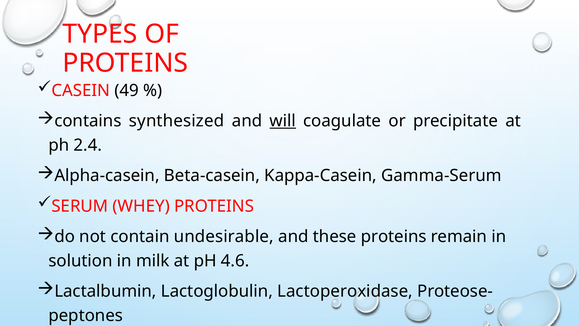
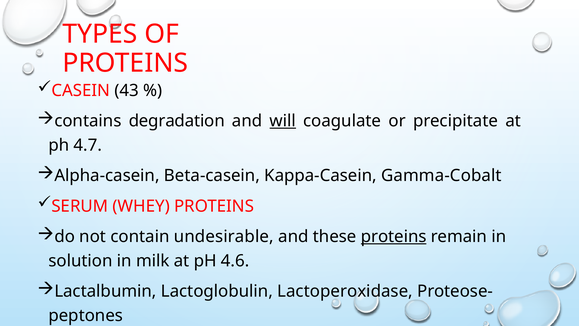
49: 49 -> 43
synthesized: synthesized -> degradation
2.4: 2.4 -> 4.7
Gamma-Serum: Gamma-Serum -> Gamma-Cobalt
proteins at (394, 236) underline: none -> present
